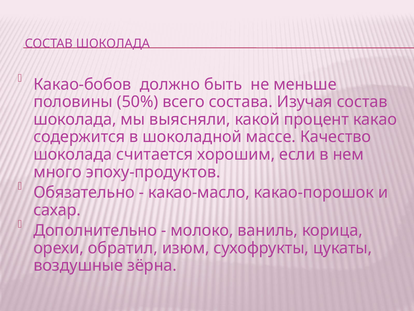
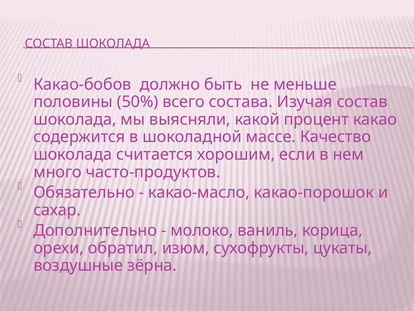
эпоху-продуктов: эпоху-продуктов -> часто-продуктов
